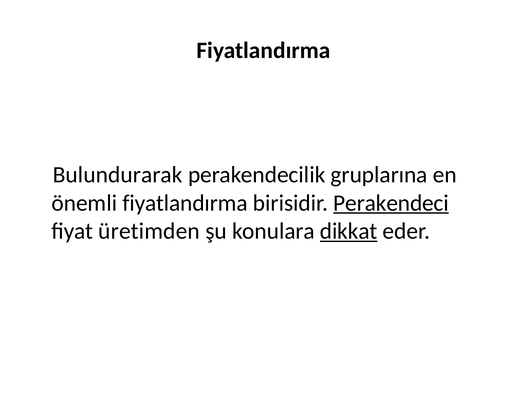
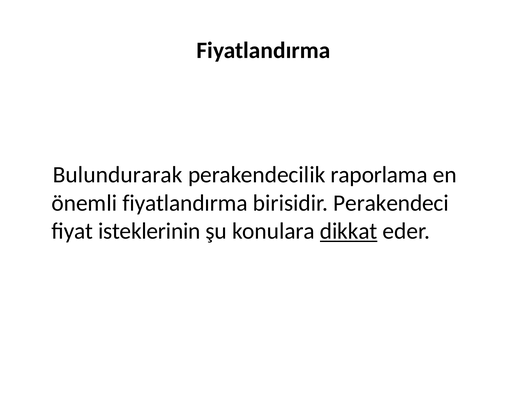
gruplarına: gruplarına -> raporlama
Perakendeci underline: present -> none
üretimden: üretimden -> isteklerinin
